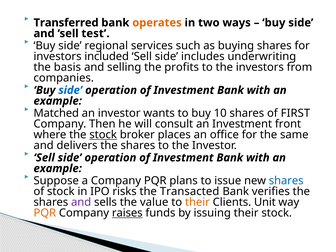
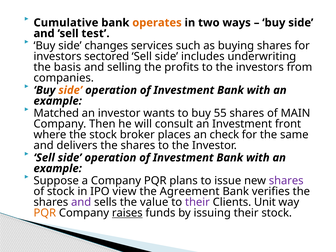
Transferred: Transferred -> Cumulative
regional: regional -> changes
included: included -> sectored
side at (70, 90) colour: blue -> orange
10: 10 -> 55
FIRST: FIRST -> MAIN
stock at (103, 135) underline: present -> none
office: office -> check
shares at (286, 181) colour: blue -> purple
risks: risks -> view
Transacted: Transacted -> Agreement
their at (197, 202) colour: orange -> purple
